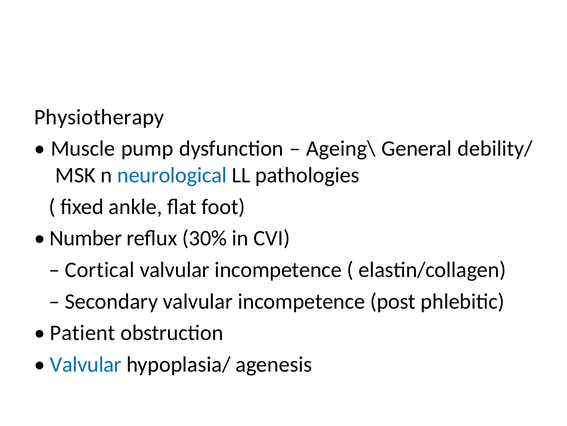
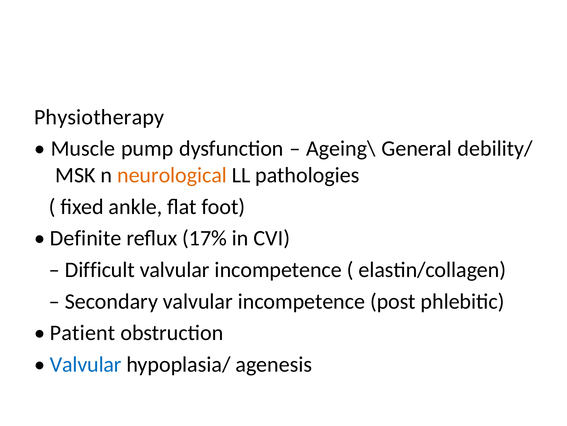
neurological colour: blue -> orange
Number: Number -> Definite
30%: 30% -> 17%
Cortical: Cortical -> Difficult
